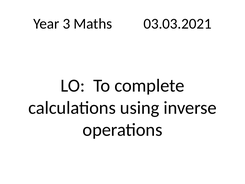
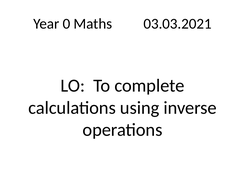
3: 3 -> 0
